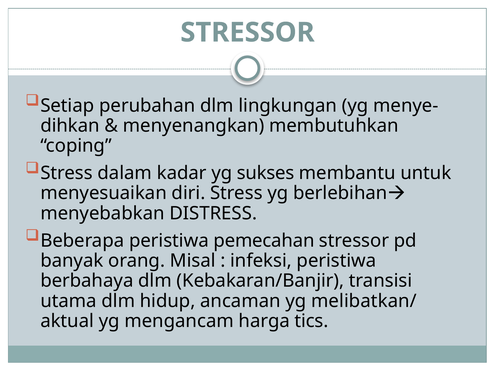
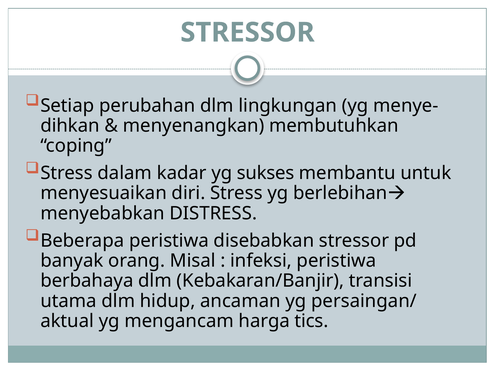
pemecahan: pemecahan -> disebabkan
melibatkan/: melibatkan/ -> persaingan/
